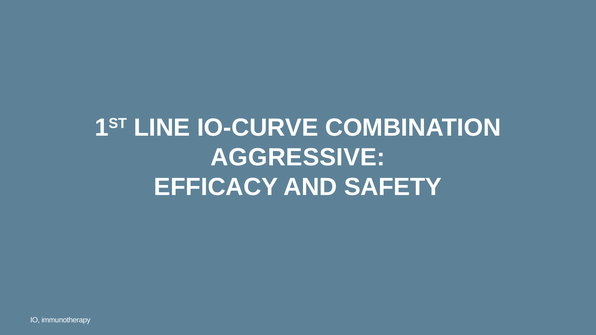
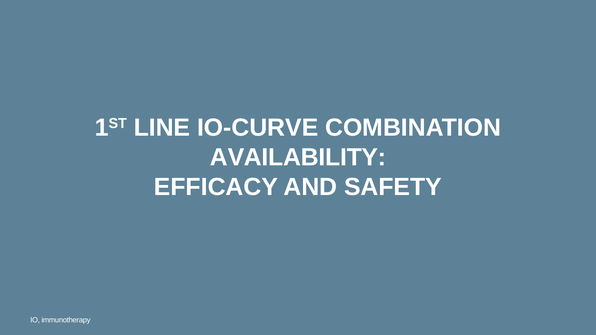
AGGRESSIVE: AGGRESSIVE -> AVAILABILITY
